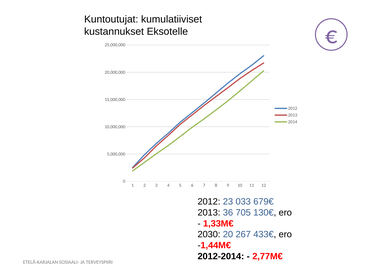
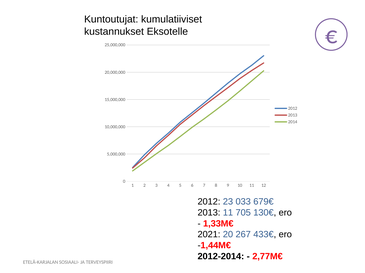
2013 36: 36 -> 11
2030: 2030 -> 2021
